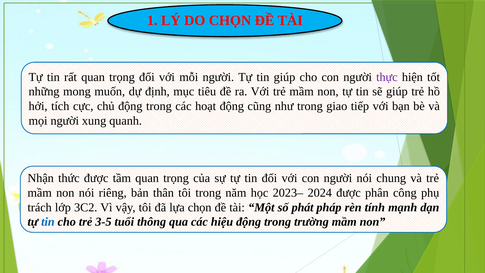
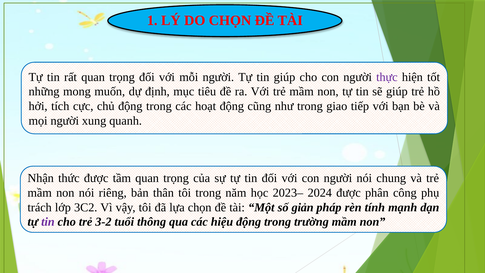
phát: phát -> giản
tin at (48, 222) colour: blue -> purple
3-5: 3-5 -> 3-2
